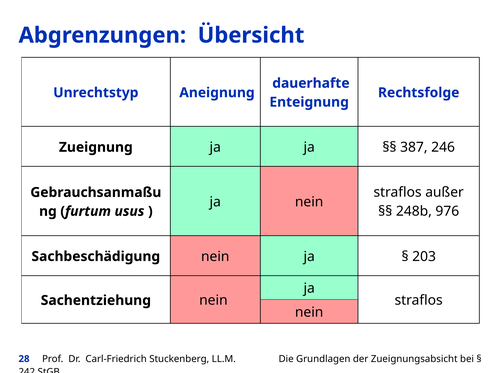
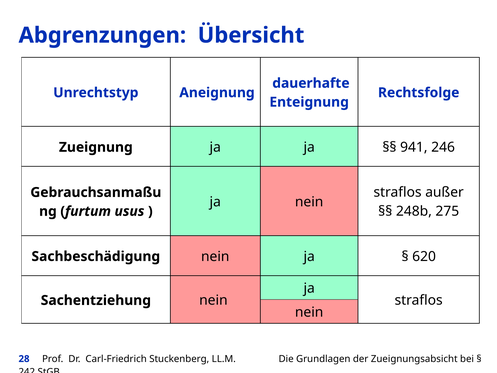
387: 387 -> 941
976: 976 -> 275
203: 203 -> 620
